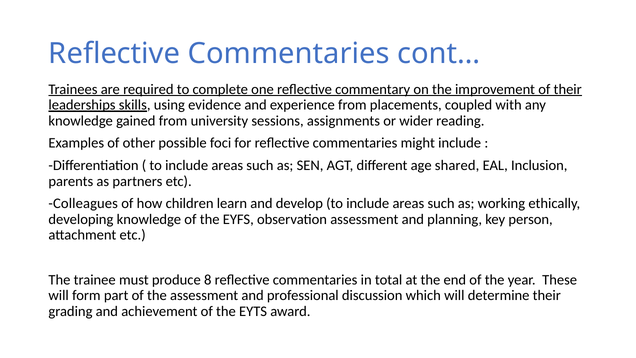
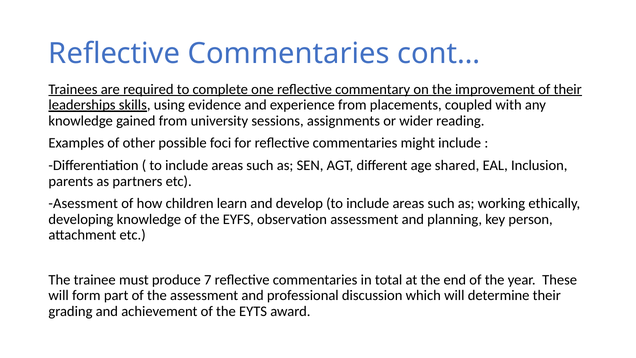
Colleagues: Colleagues -> Asessment
8: 8 -> 7
